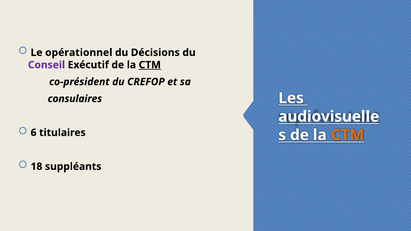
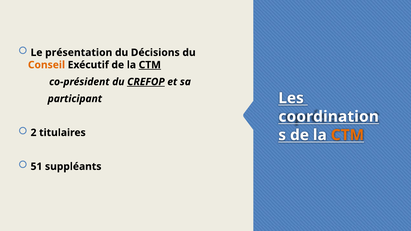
opérationnel: opérationnel -> présentation
Conseil colour: purple -> orange
CREFOP underline: none -> present
consulaires: consulaires -> participant
audiovisuelle: audiovisuelle -> coordination
6: 6 -> 2
18: 18 -> 51
